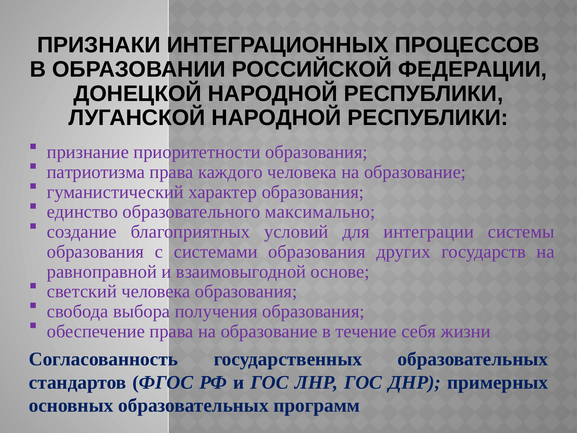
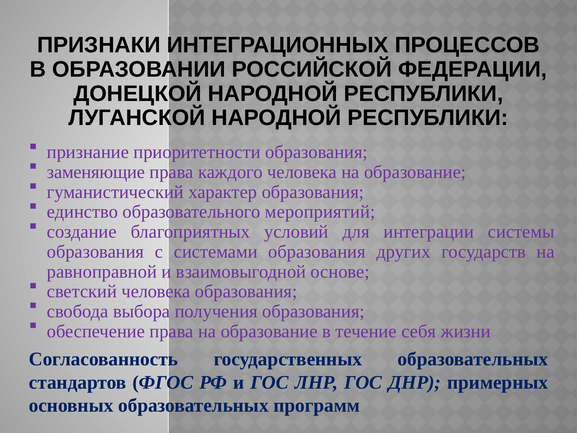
патриотизма: патриотизма -> заменяющие
максимально: максимально -> мероприятий
